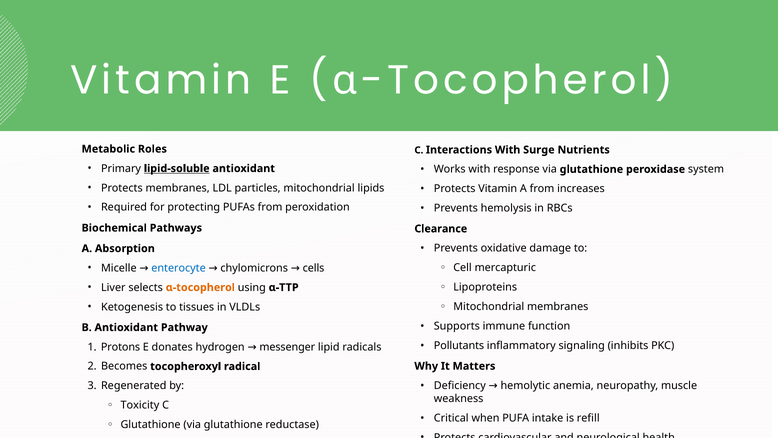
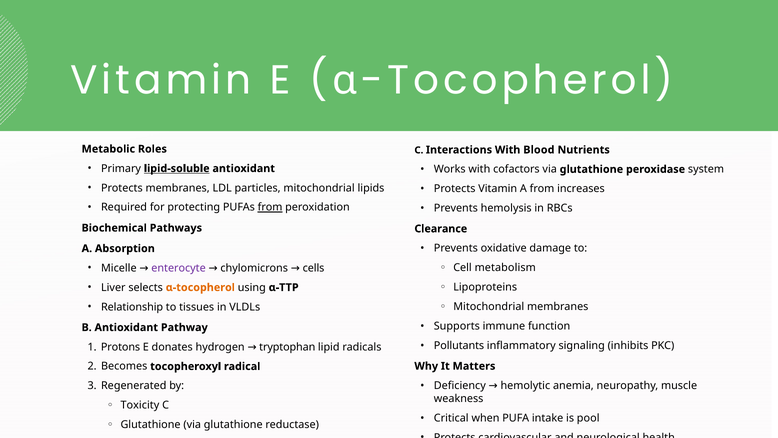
Surge: Surge -> Blood
response: response -> cofactors
from at (270, 207) underline: none -> present
mercapturic: mercapturic -> metabolism
enterocyte colour: blue -> purple
Ketogenesis: Ketogenesis -> Relationship
messenger: messenger -> tryptophan
refill: refill -> pool
